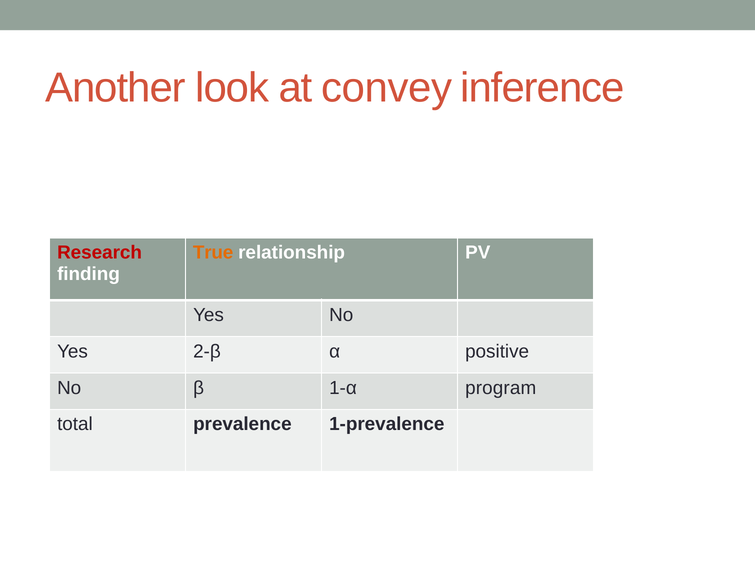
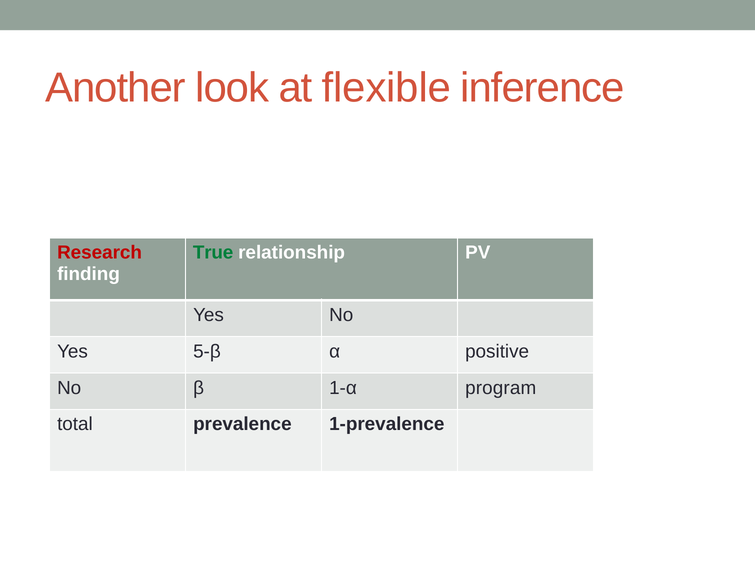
convey: convey -> flexible
True colour: orange -> green
2-β: 2-β -> 5-β
